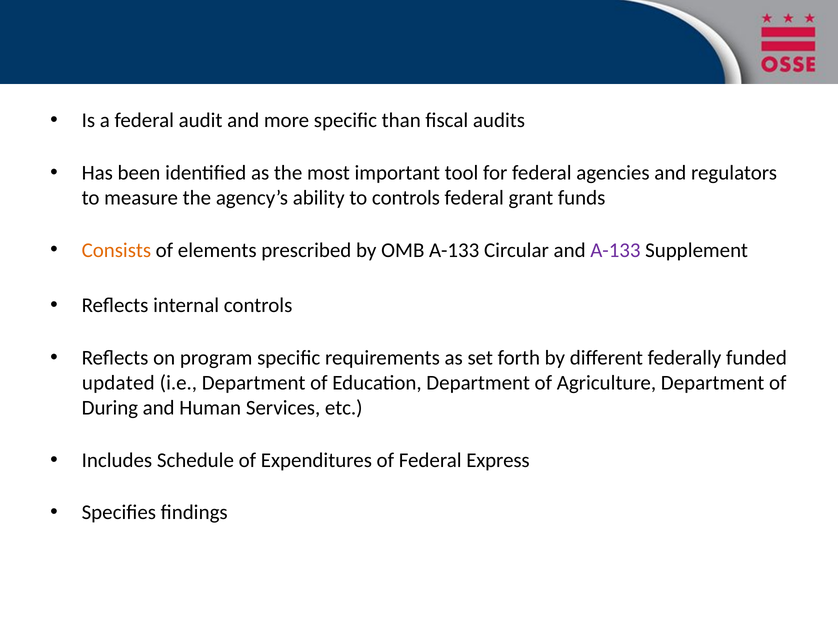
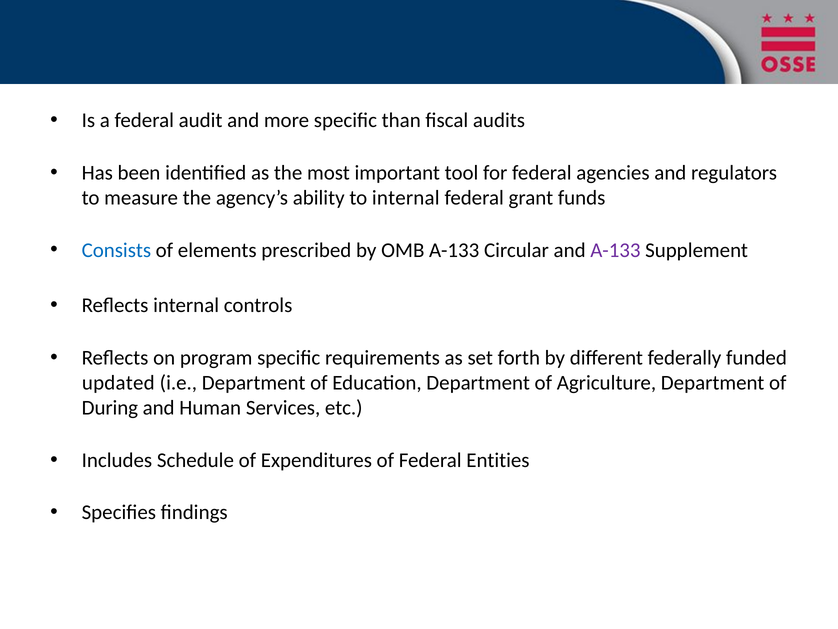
to controls: controls -> internal
Consists colour: orange -> blue
Express: Express -> Entities
